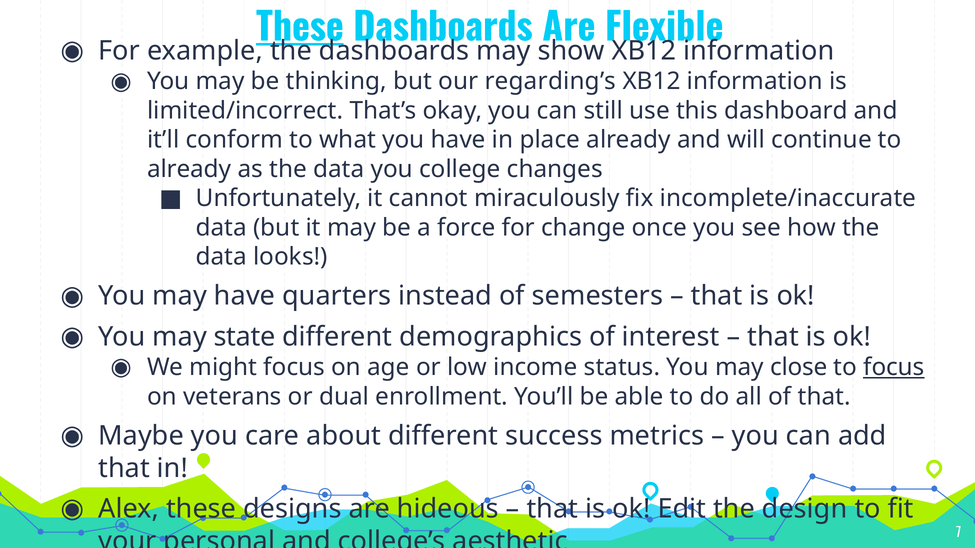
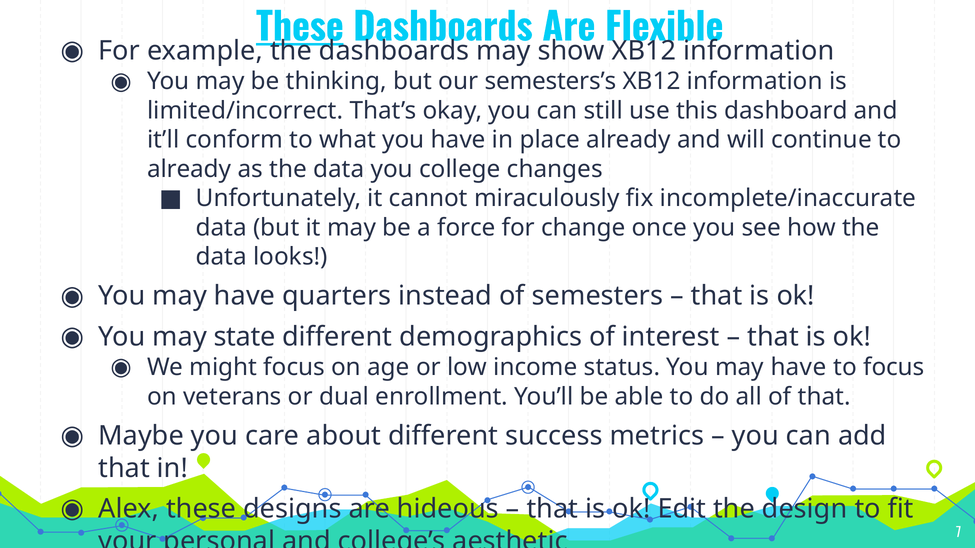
regarding’s: regarding’s -> semesters’s
status You may close: close -> have
focus at (894, 368) underline: present -> none
